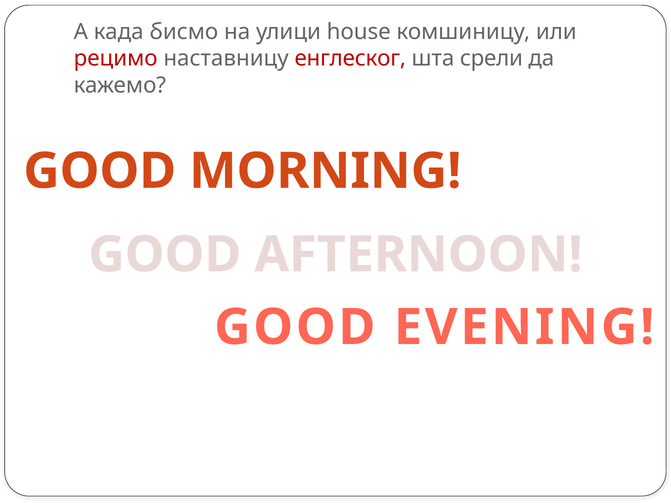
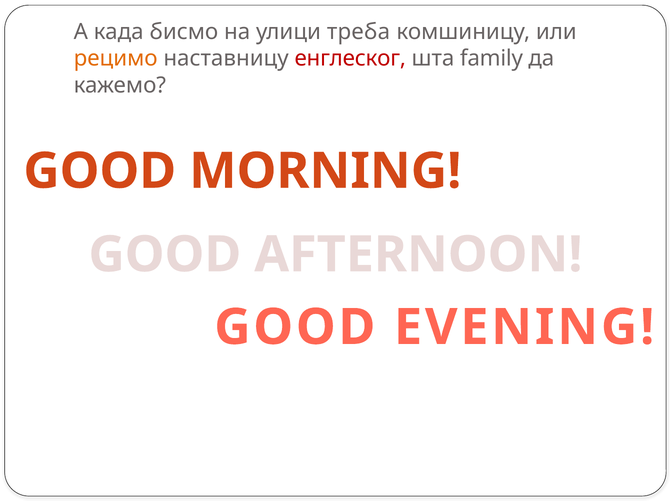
house: house -> треба
рецимо colour: red -> orange
срели: срели -> family
